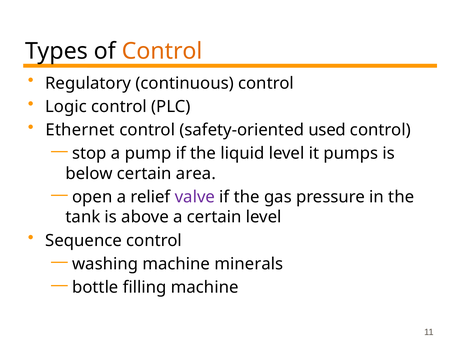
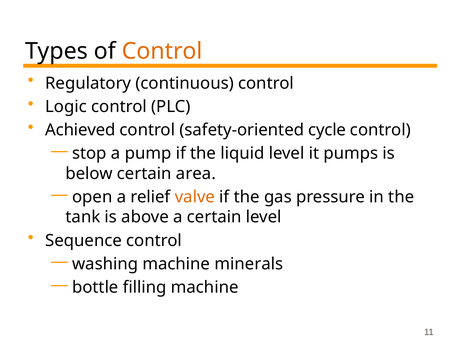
Ethernet: Ethernet -> Achieved
used: used -> cycle
valve colour: purple -> orange
